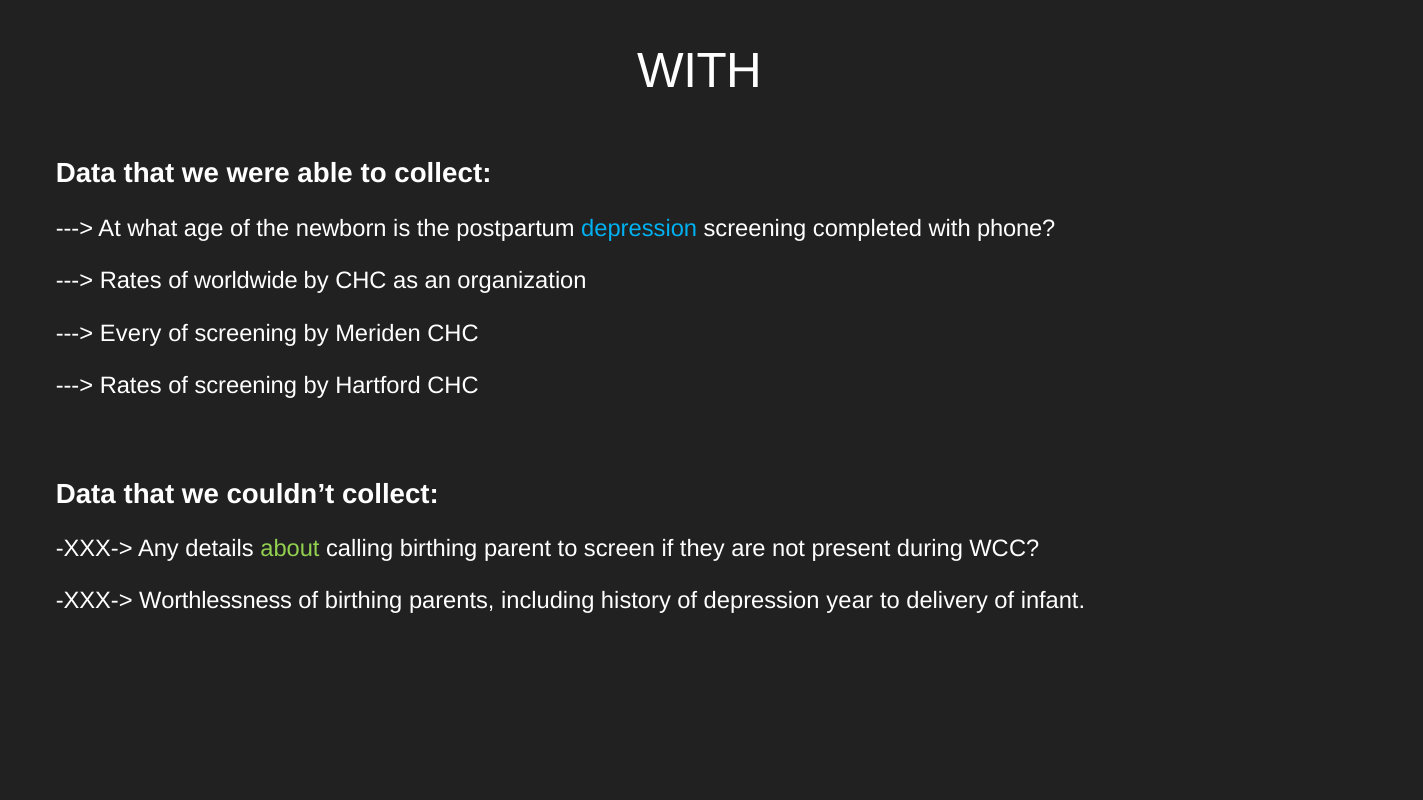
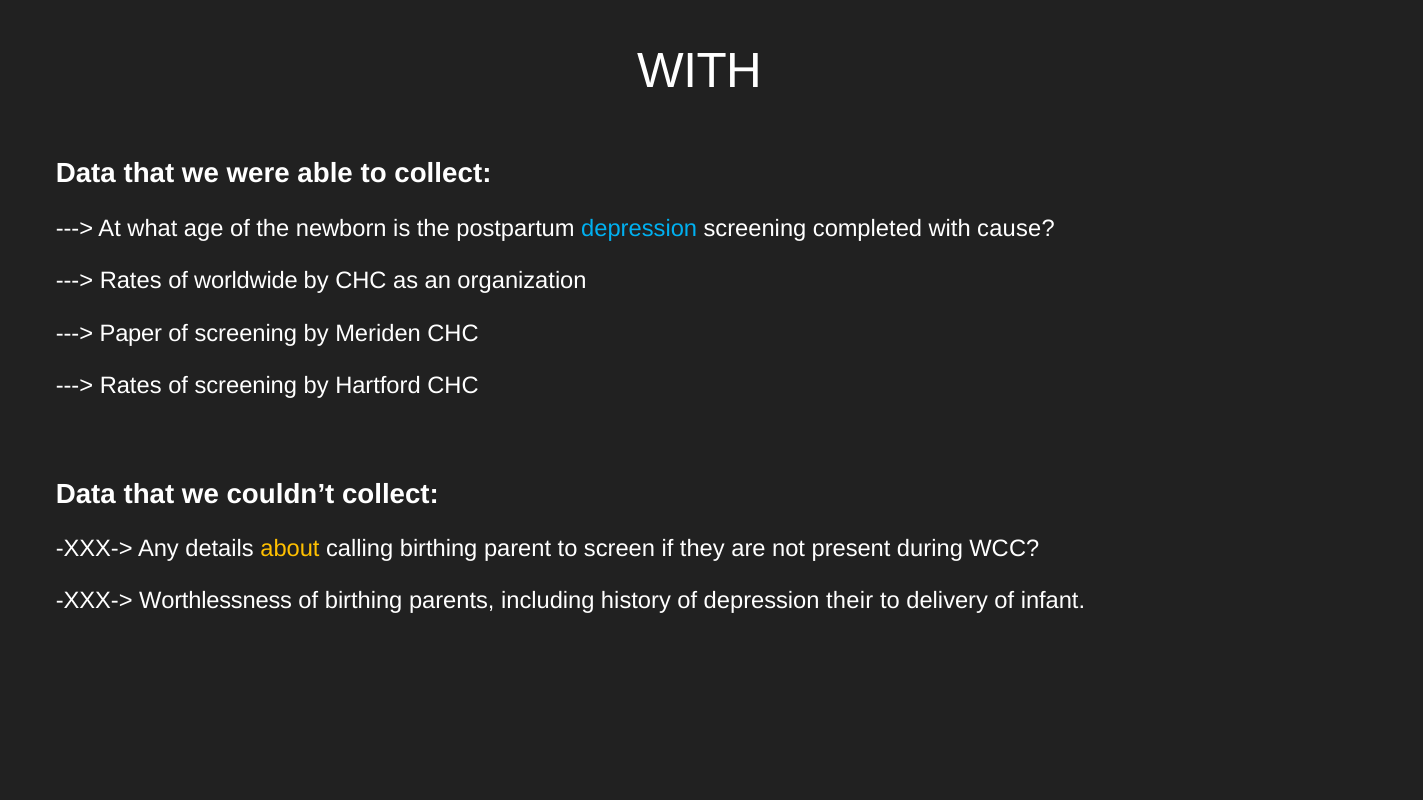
phone: phone -> cause
Every: Every -> Paper
about colour: light green -> yellow
year: year -> their
